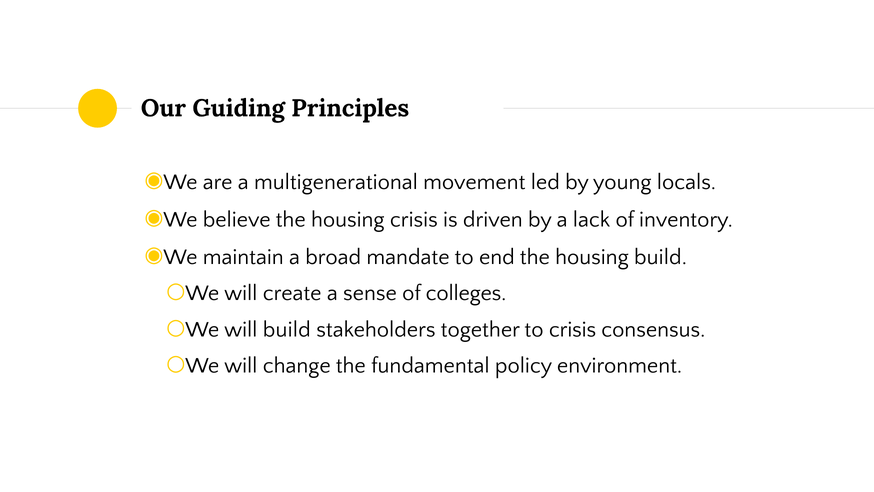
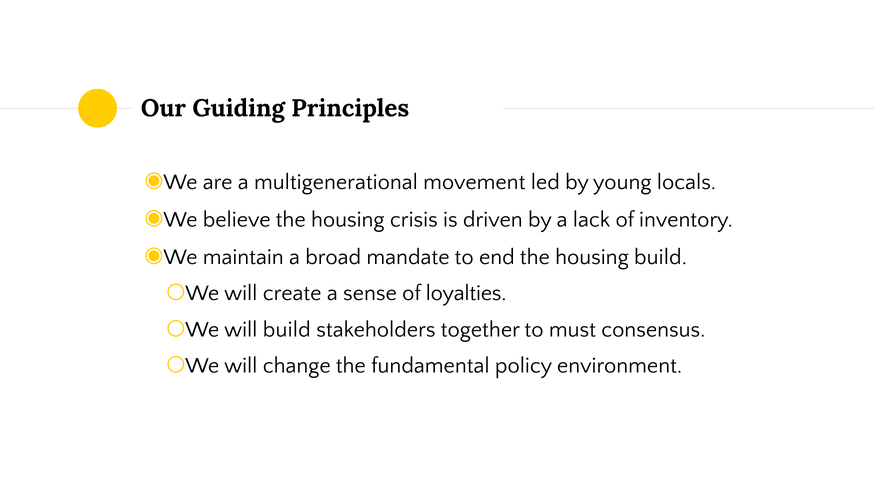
colleges: colleges -> loyalties
to crisis: crisis -> must
